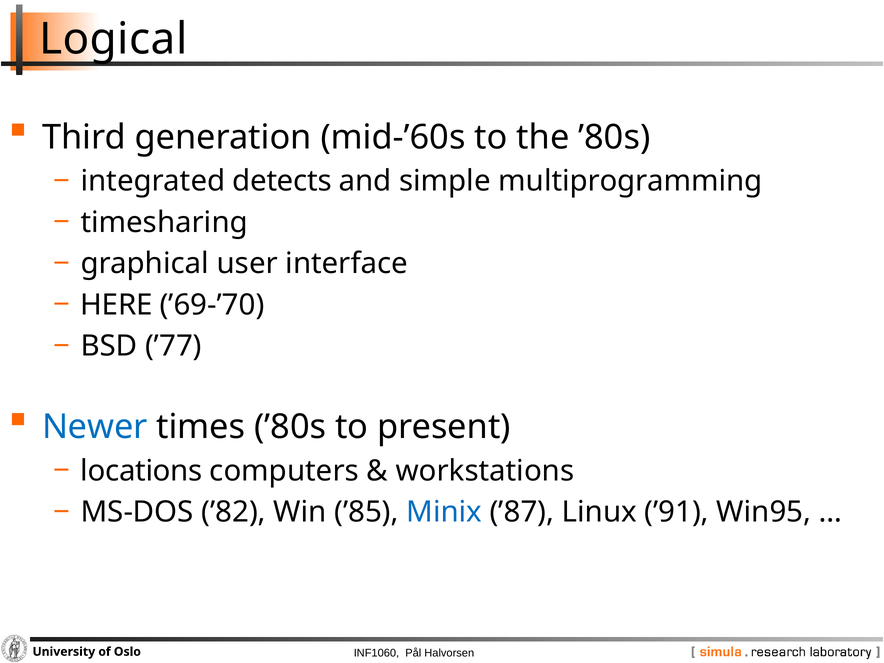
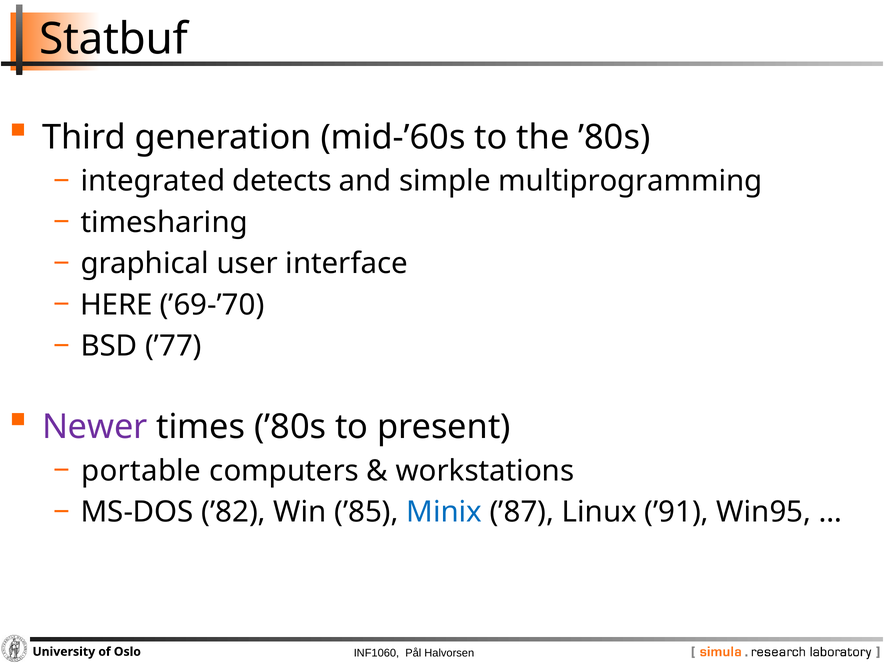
Logical: Logical -> Statbuf
Newer colour: blue -> purple
locations: locations -> portable
